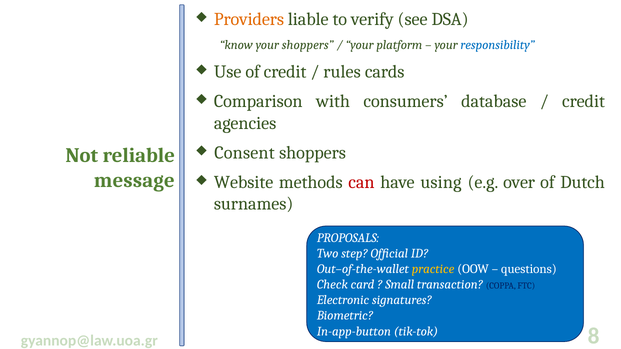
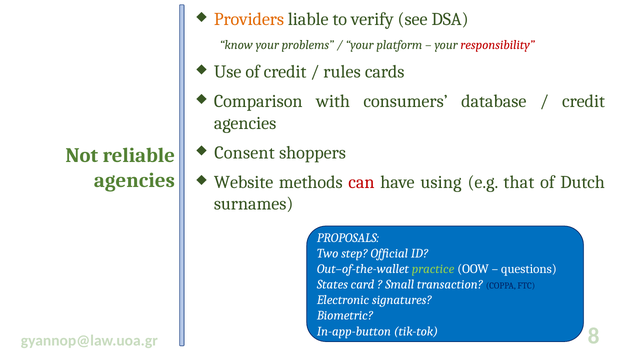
your shoppers: shoppers -> problems
responsibility colour: blue -> red
message at (134, 180): message -> agencies
over: over -> that
practice colour: yellow -> light green
Check: Check -> States
